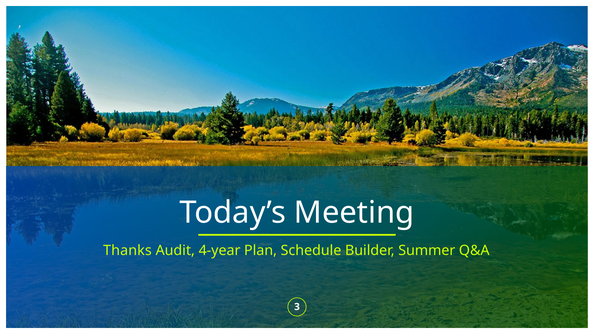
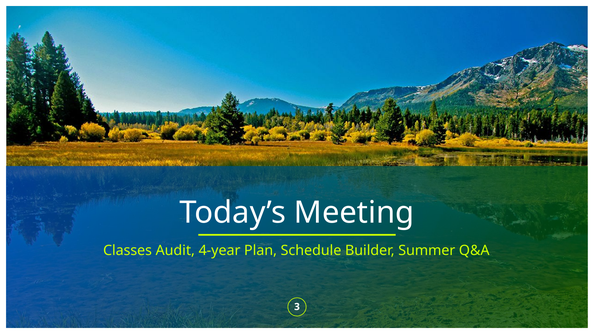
Thanks: Thanks -> Classes
